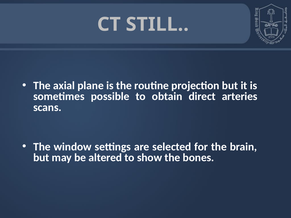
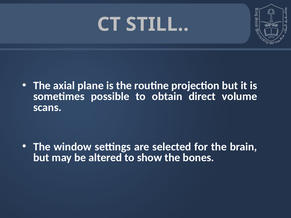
arteries: arteries -> volume
